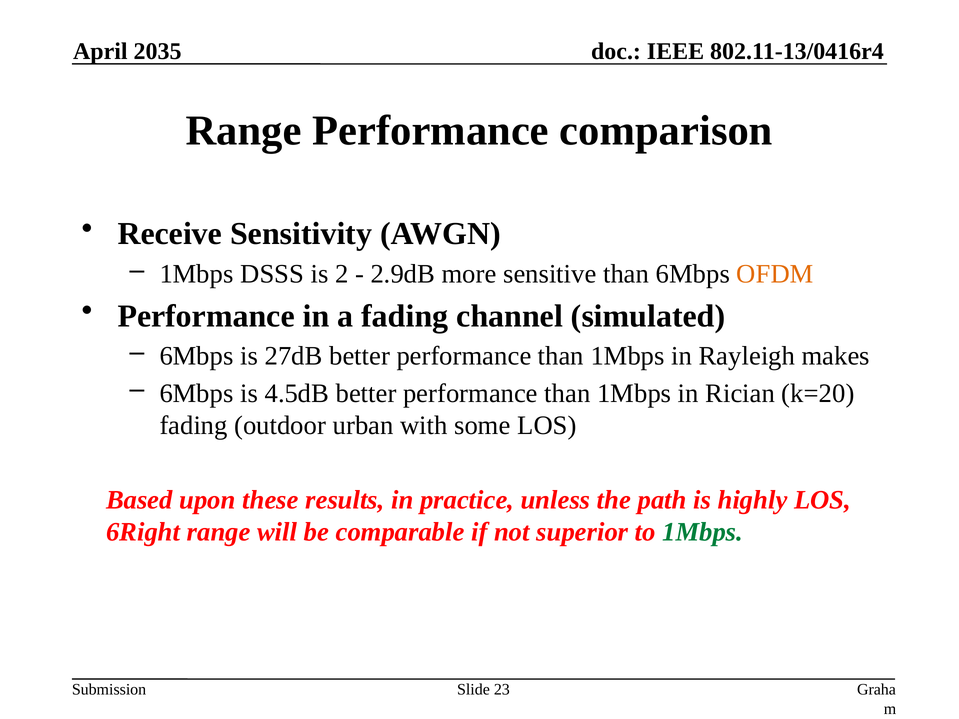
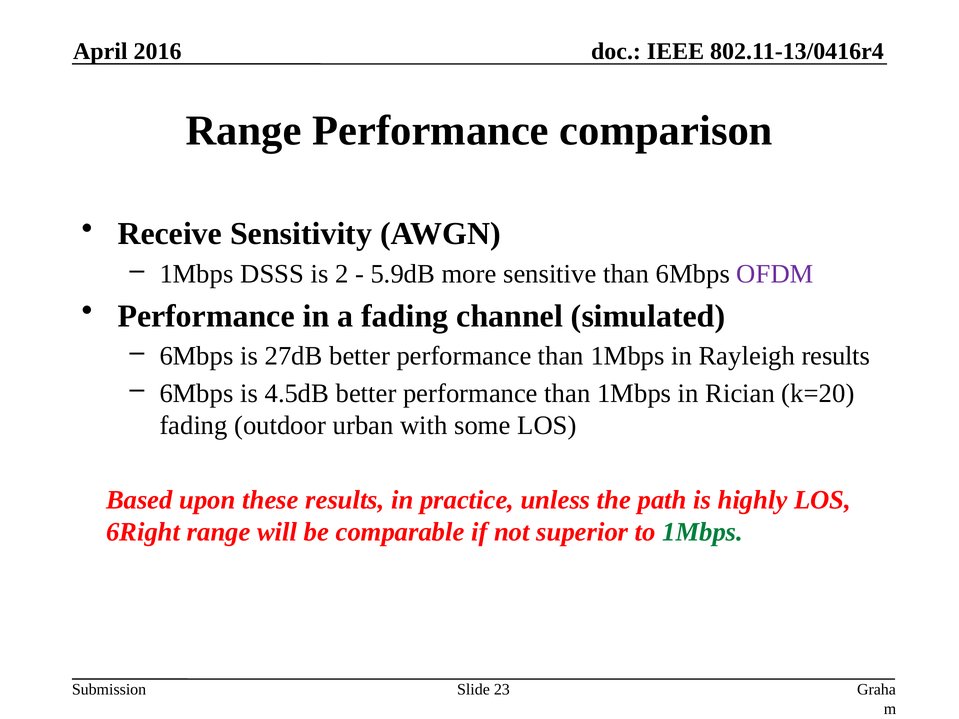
2035: 2035 -> 2016
2.9dB: 2.9dB -> 5.9dB
OFDM colour: orange -> purple
Rayleigh makes: makes -> results
